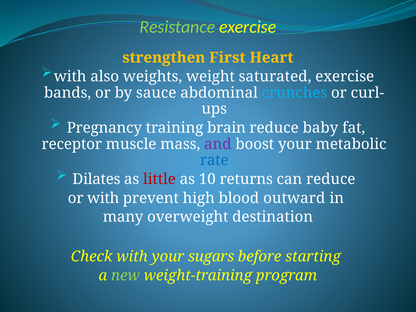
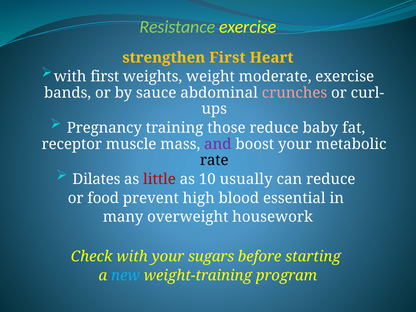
with also: also -> first
saturated: saturated -> moderate
crunches colour: light blue -> pink
brain: brain -> those
rate colour: blue -> black
returns: returns -> usually
or with: with -> food
outward: outward -> essential
destination: destination -> housework
new colour: light green -> light blue
